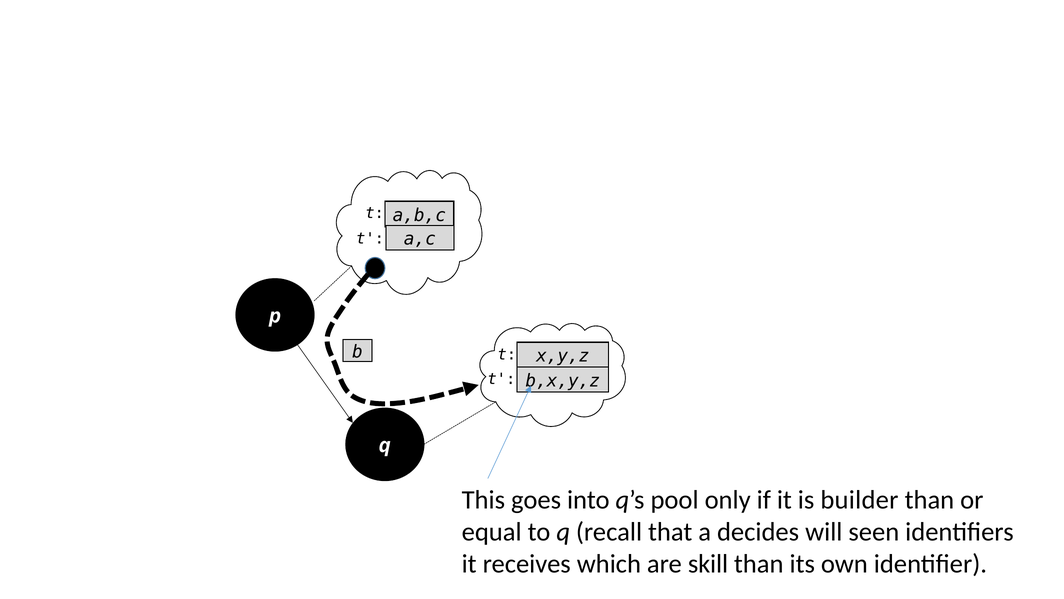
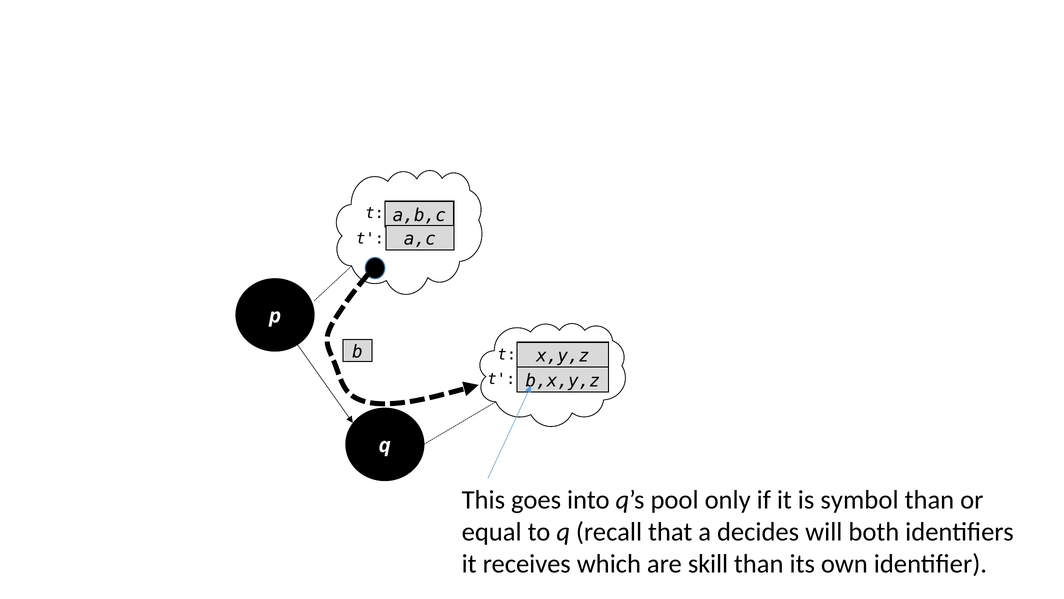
builder: builder -> symbol
seen: seen -> both
